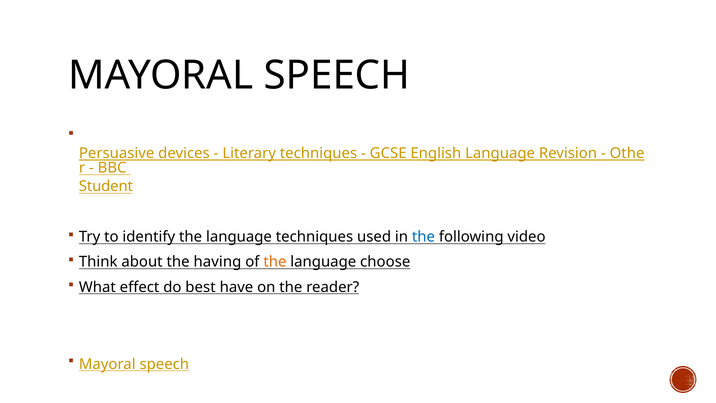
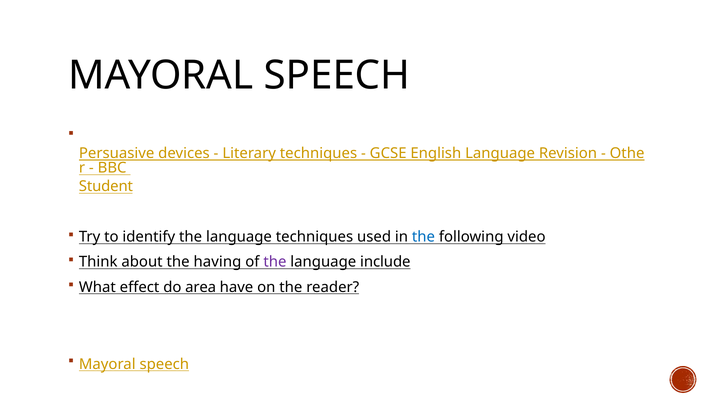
the at (275, 262) colour: orange -> purple
choose: choose -> include
best: best -> area
